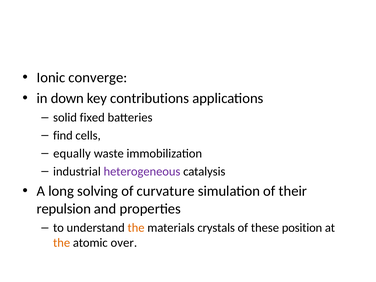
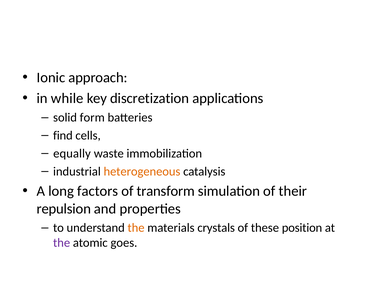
converge: converge -> approach
down: down -> while
contributions: contributions -> discretization
fixed: fixed -> form
heterogeneous colour: purple -> orange
solving: solving -> factors
curvature: curvature -> transform
the at (62, 243) colour: orange -> purple
over: over -> goes
